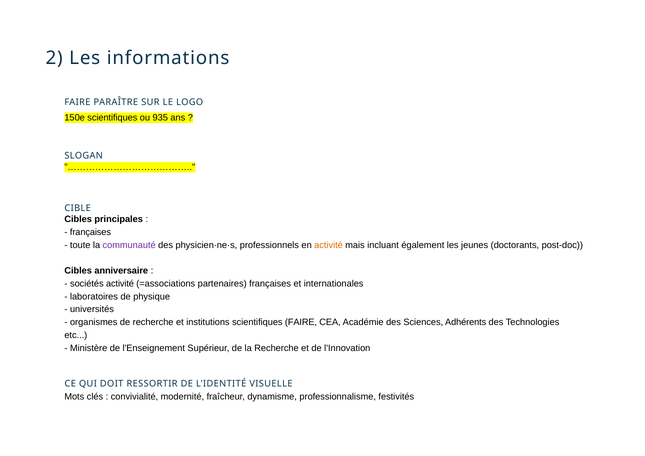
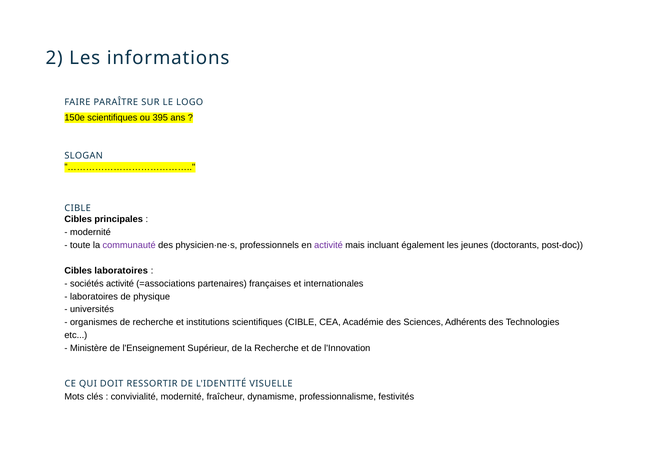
935: 935 -> 395
françaises at (90, 232): françaises -> modernité
activité at (329, 245) colour: orange -> purple
Cibles anniversaire: anniversaire -> laboratoires
scientifiques FAIRE: FAIRE -> CIBLE
